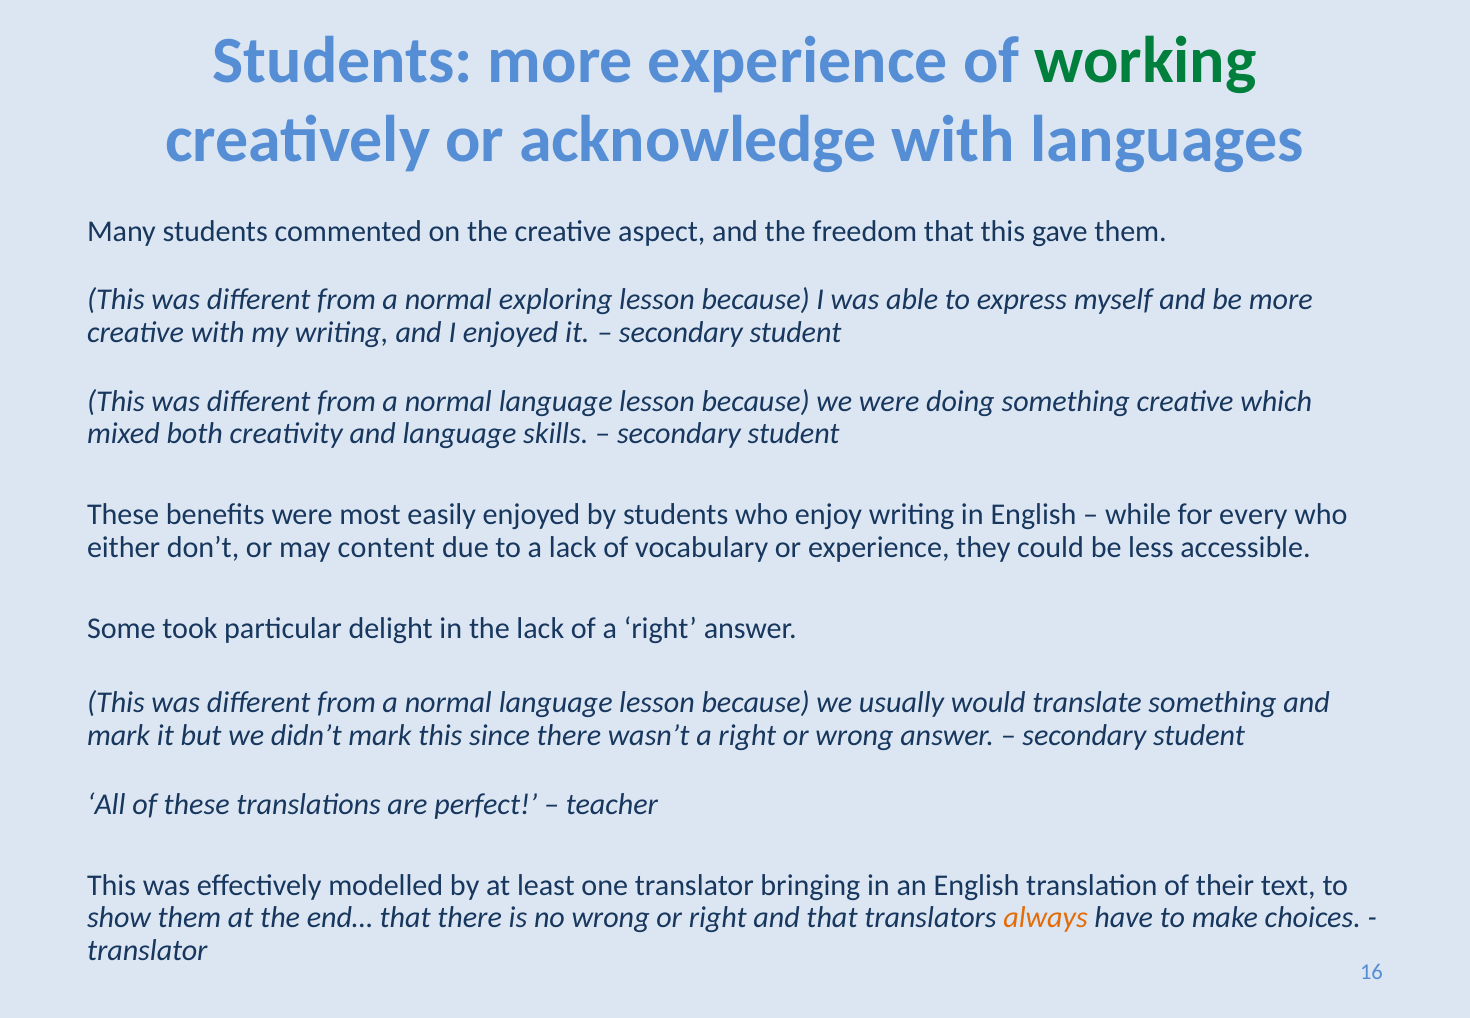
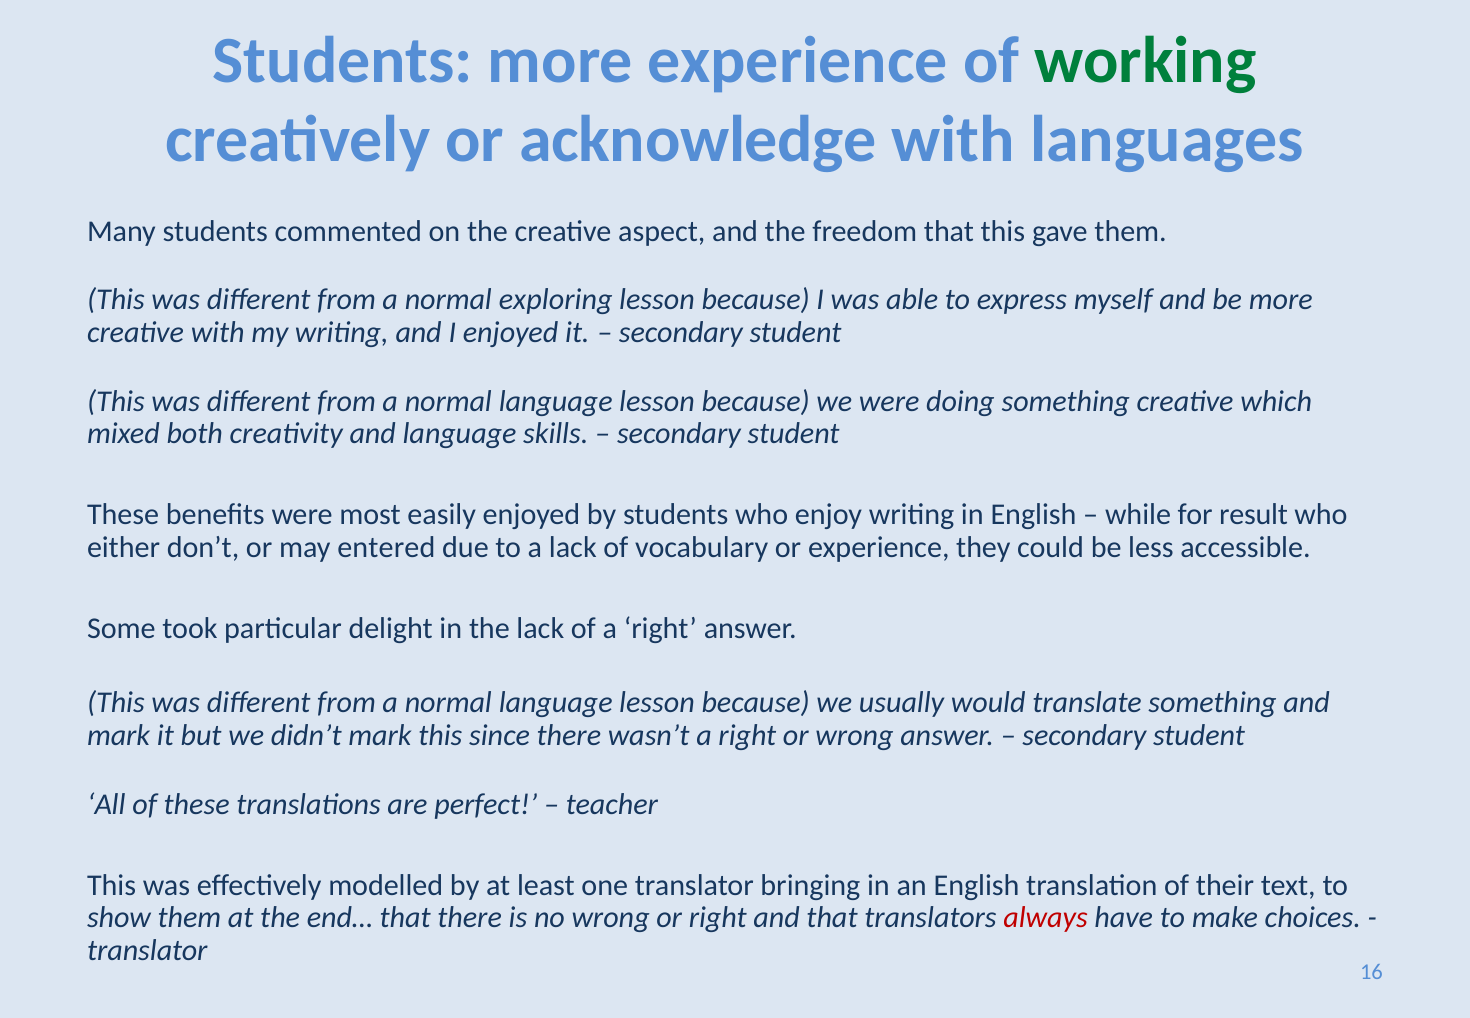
every: every -> result
content: content -> entered
always colour: orange -> red
